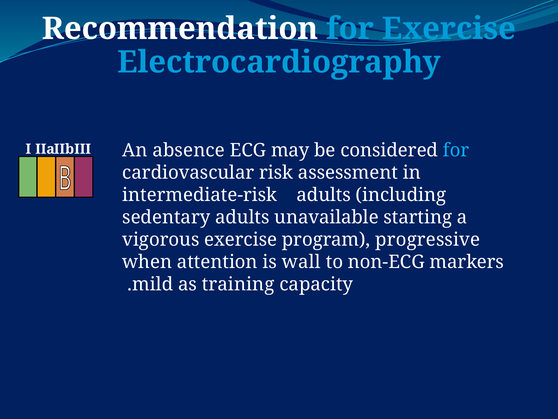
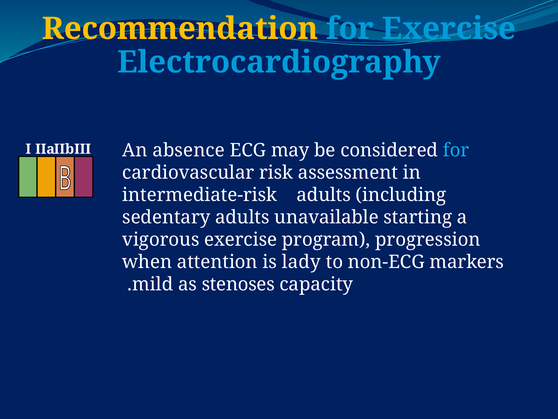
Recommendation colour: white -> yellow
progressive: progressive -> progression
wall: wall -> lady
training: training -> stenoses
